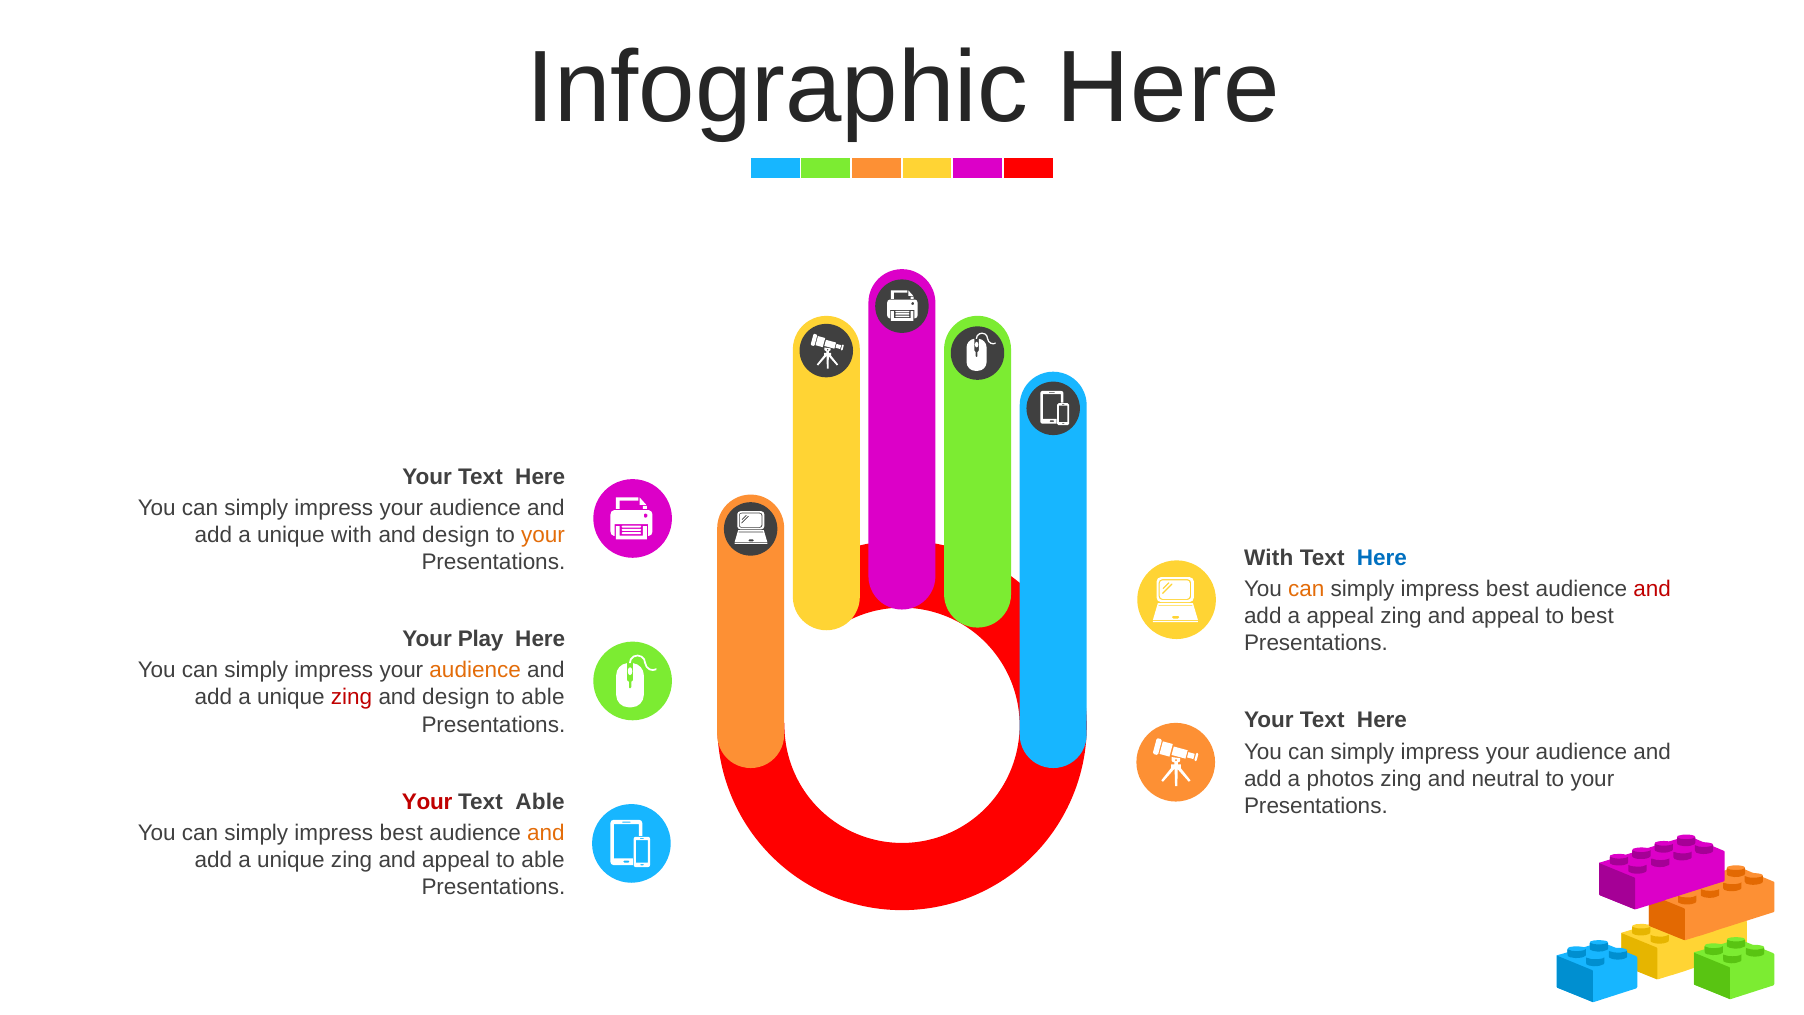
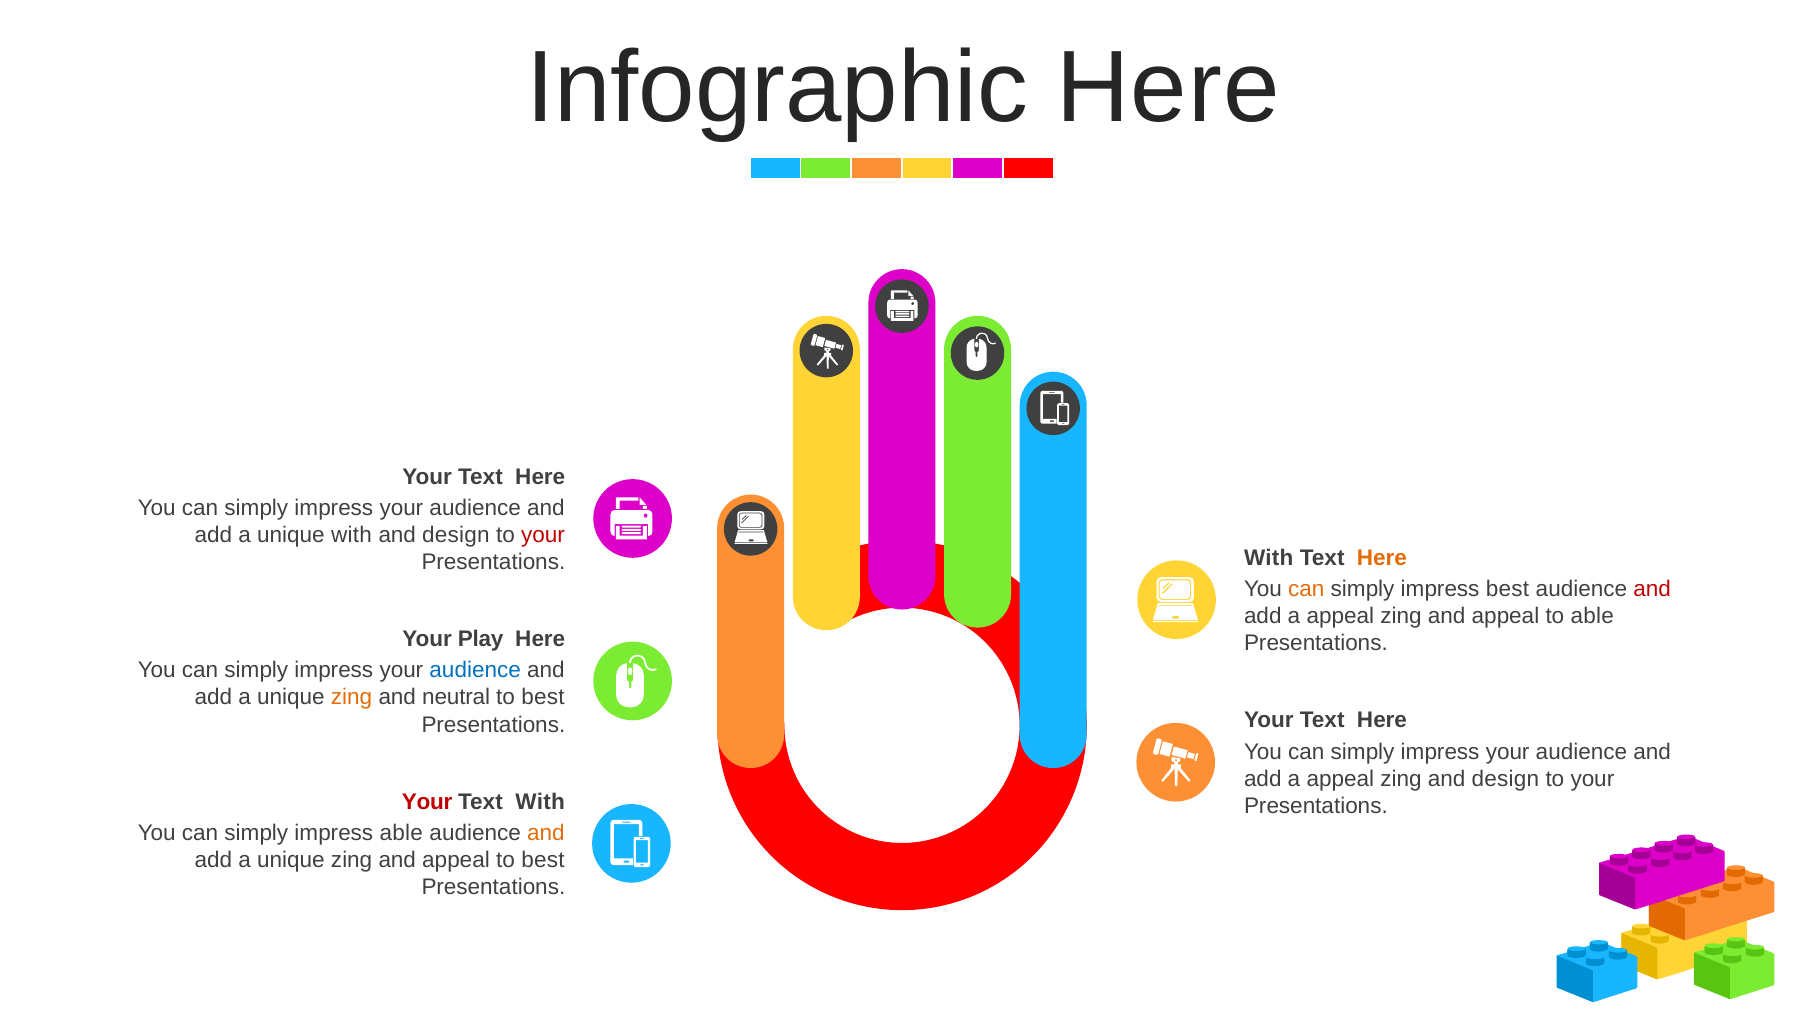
your at (543, 535) colour: orange -> red
Here at (1382, 558) colour: blue -> orange
to best: best -> able
audience at (475, 670) colour: orange -> blue
zing at (352, 697) colour: red -> orange
design at (456, 697): design -> neutral
able at (543, 697): able -> best
photos at (1340, 779): photos -> appeal
zing and neutral: neutral -> design
Text Able: Able -> With
best at (401, 833): best -> able
appeal to able: able -> best
